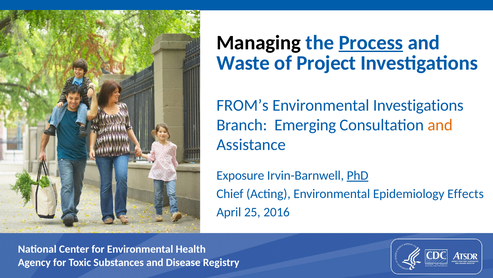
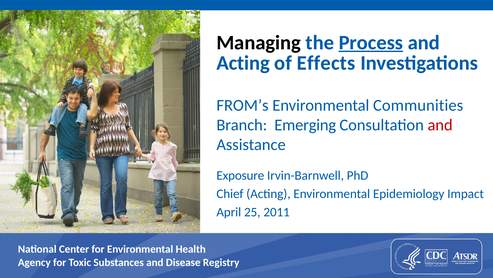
Waste at (243, 63): Waste -> Acting
Project: Project -> Effects
Environmental Investigations: Investigations -> Communities
and at (440, 125) colour: orange -> red
PhD underline: present -> none
Effects: Effects -> Impact
2016: 2016 -> 2011
